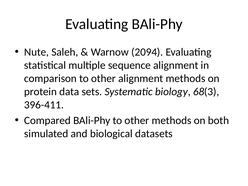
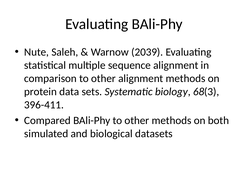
2094: 2094 -> 2039
